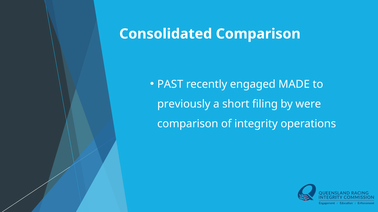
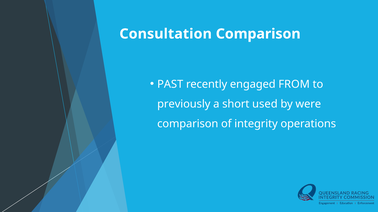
Consolidated: Consolidated -> Consultation
MADE: MADE -> FROM
filing: filing -> used
